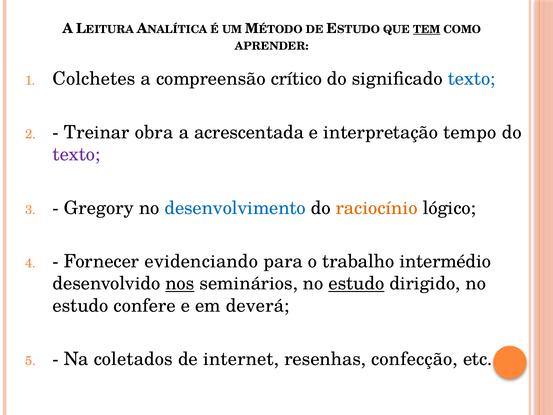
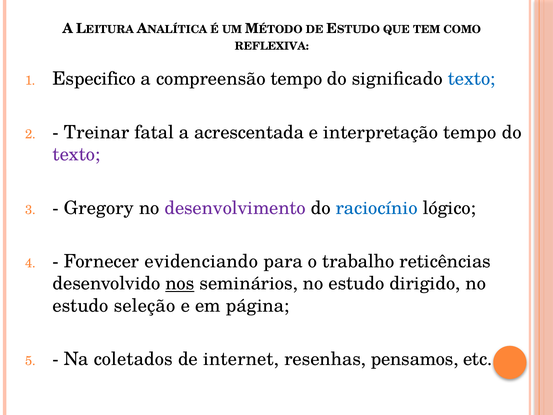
TEM underline: present -> none
APRENDER: APRENDER -> REFLEXIVA
Colchetes: Colchetes -> Especifico
compreensão crítico: crítico -> tempo
obra: obra -> fatal
desenvolvimento colour: blue -> purple
raciocínio colour: orange -> blue
intermédio: intermédio -> reticências
estudo at (356, 283) underline: present -> none
confere: confere -> seleção
deverá: deverá -> página
confecção: confecção -> pensamos
